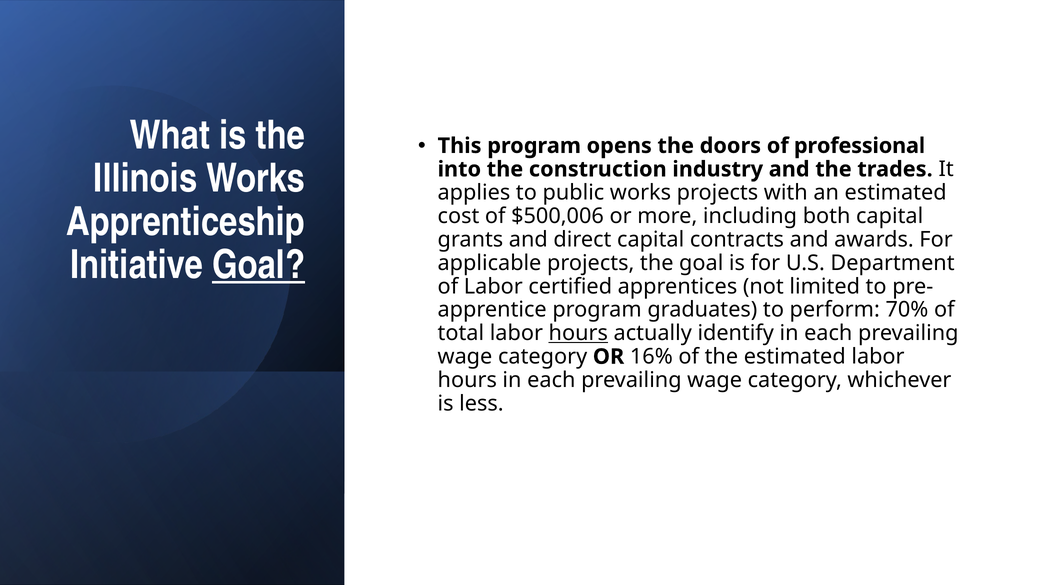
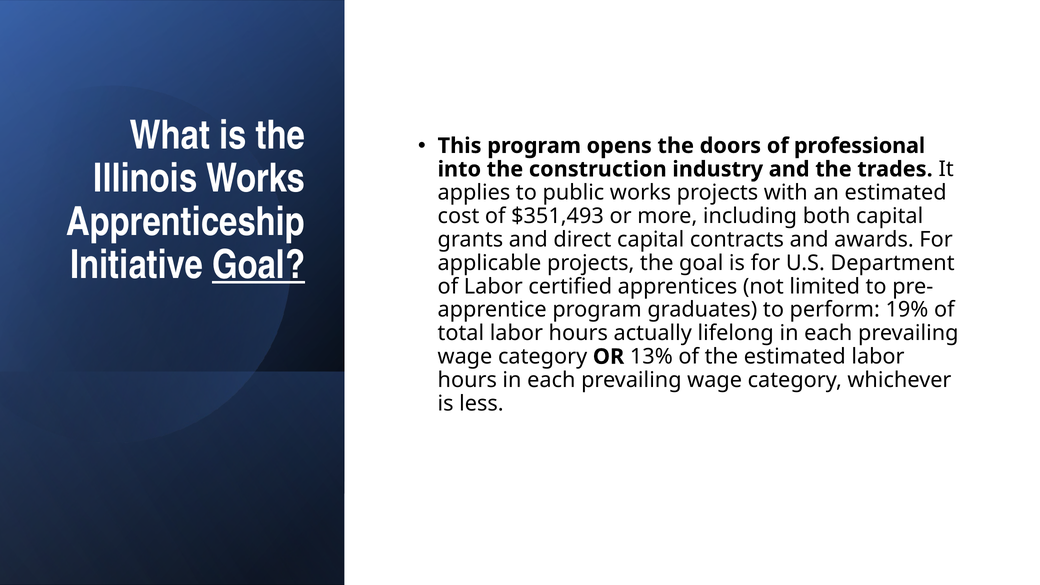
$500,006: $500,006 -> $351,493
70%: 70% -> 19%
hours at (578, 333) underline: present -> none
identify: identify -> lifelong
16%: 16% -> 13%
